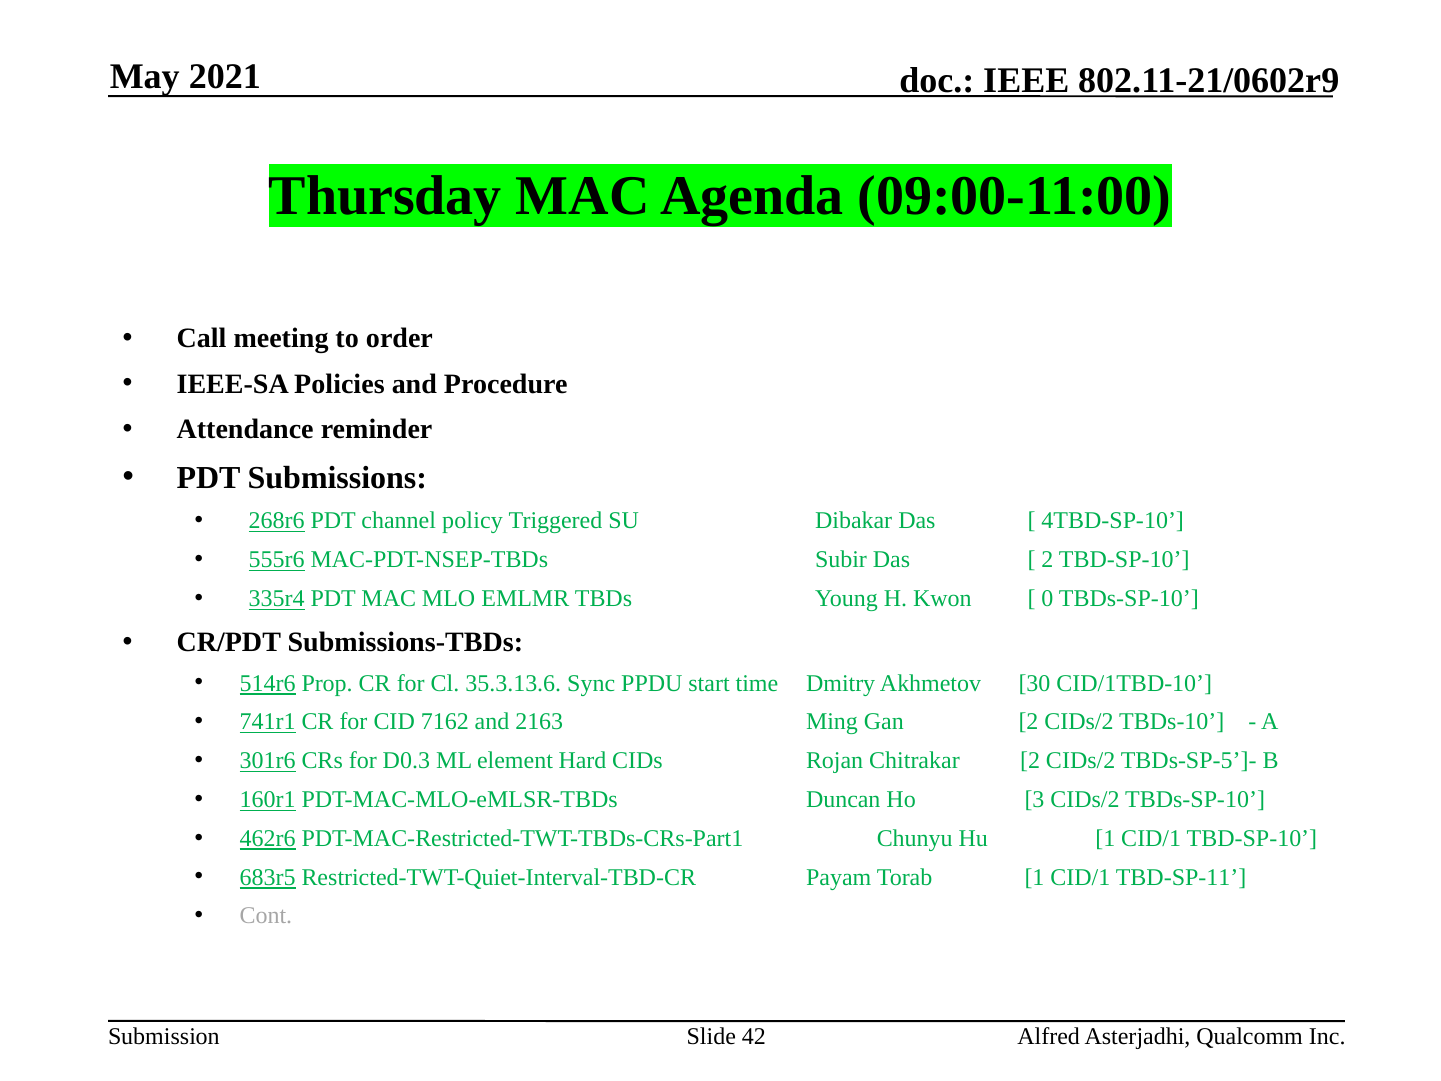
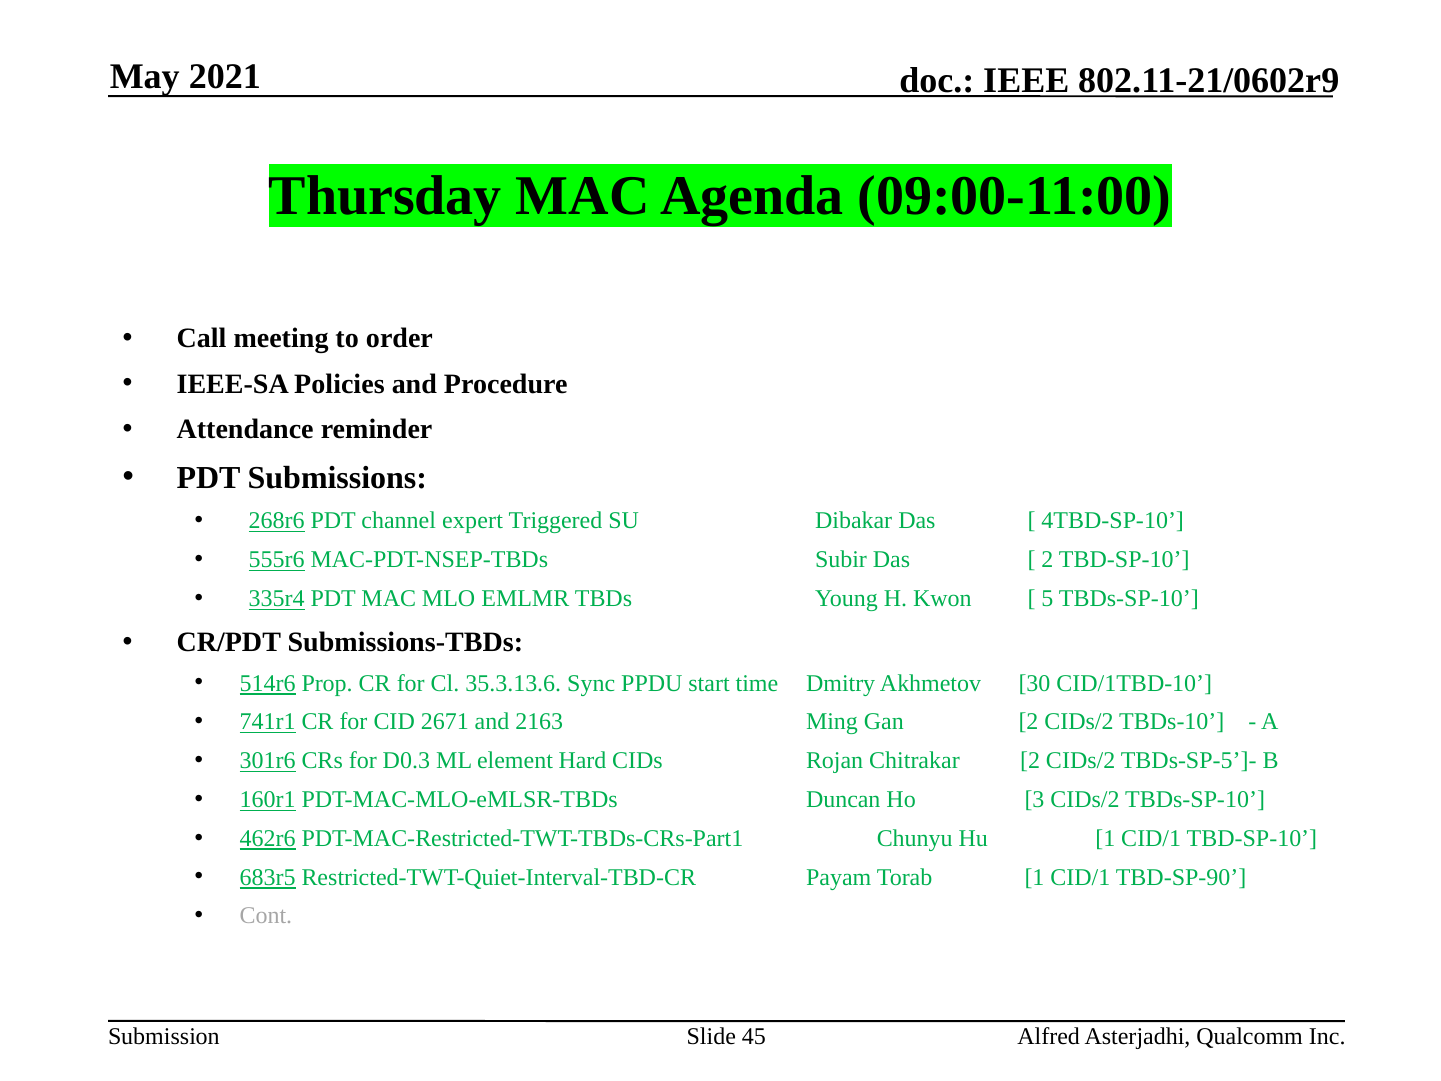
policy: policy -> expert
0: 0 -> 5
7162: 7162 -> 2671
TBD-SP-11: TBD-SP-11 -> TBD-SP-90
42: 42 -> 45
